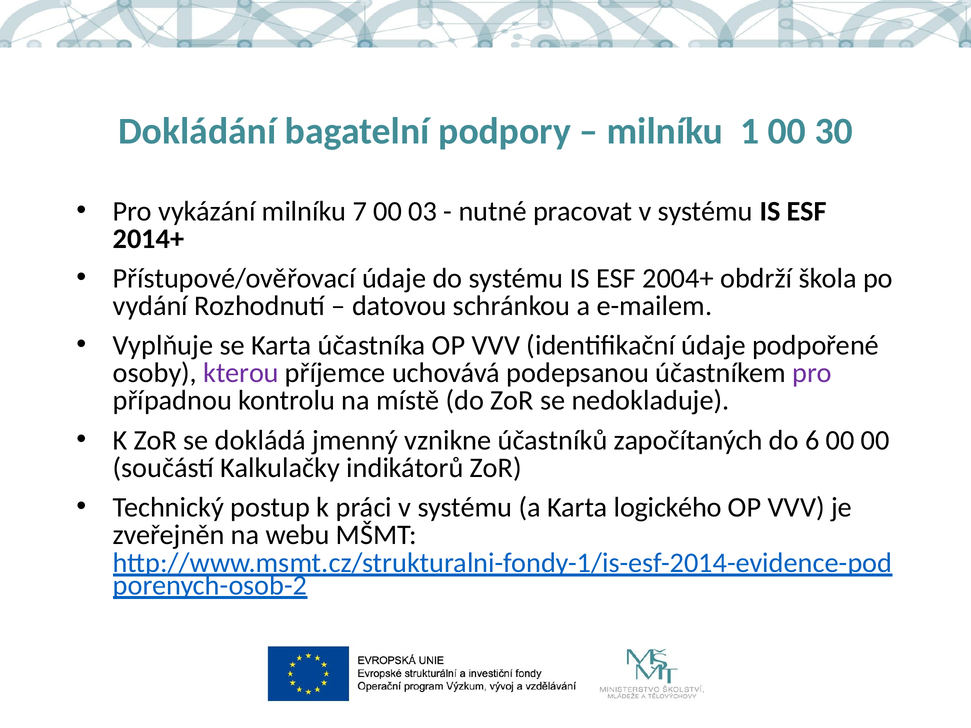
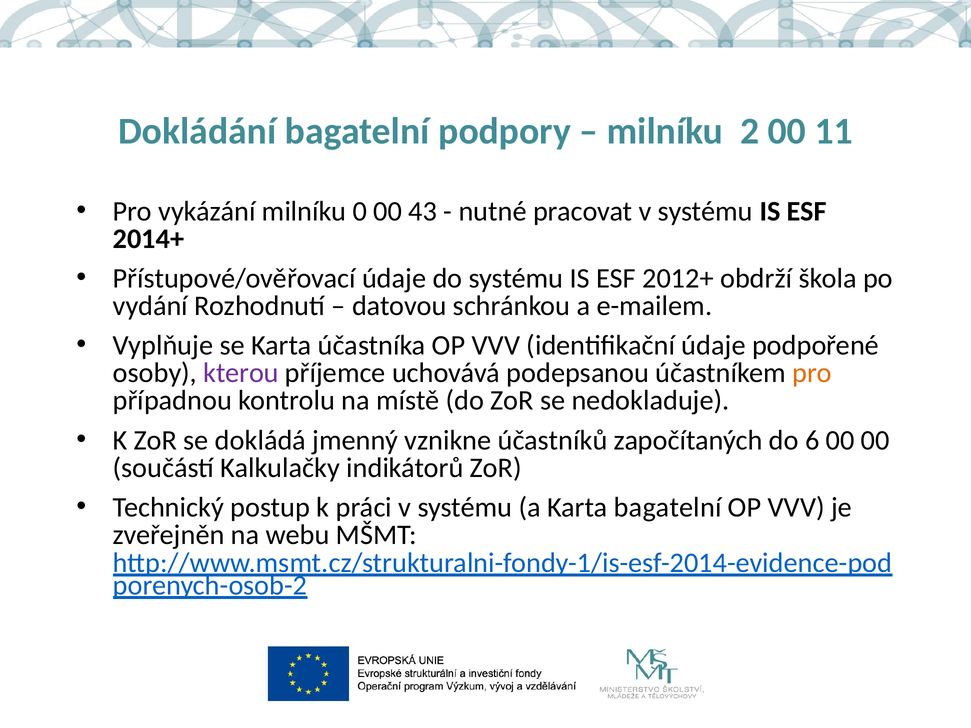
1: 1 -> 2
30: 30 -> 11
7: 7 -> 0
03: 03 -> 43
2004+: 2004+ -> 2012+
pro at (812, 373) colour: purple -> orange
Karta logického: logického -> bagatelní
